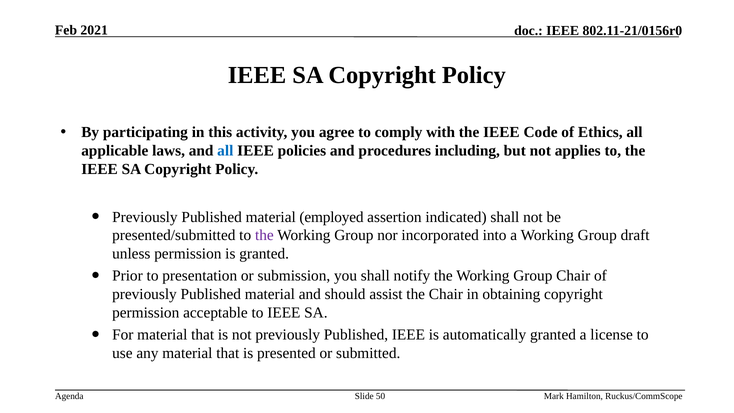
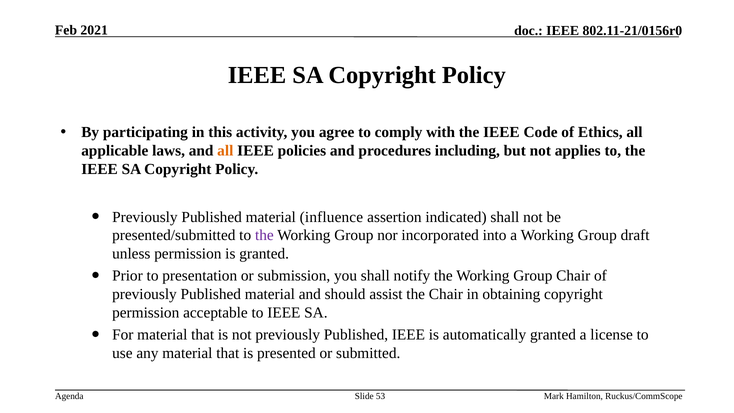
all at (225, 151) colour: blue -> orange
employed: employed -> influence
50: 50 -> 53
